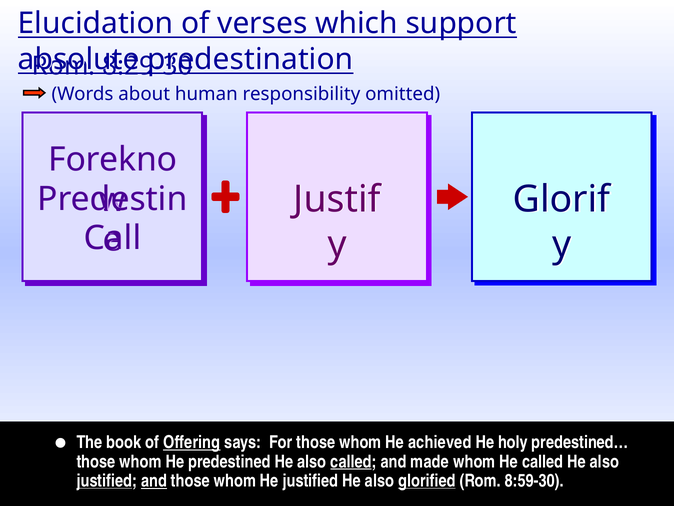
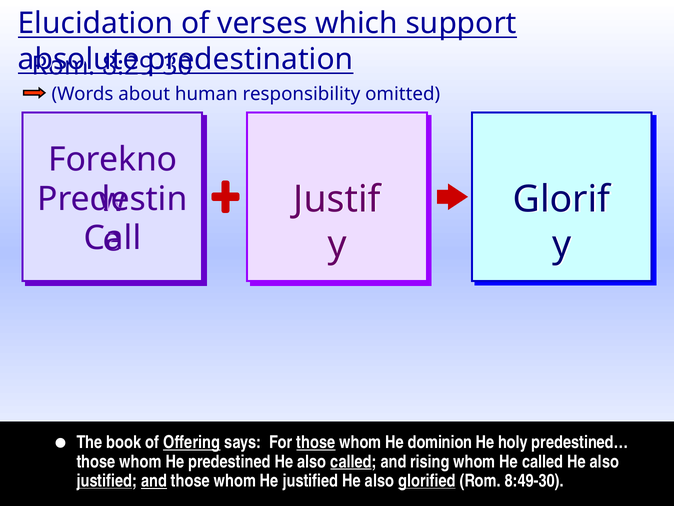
those at (316, 442) underline: none -> present
achieved: achieved -> dominion
made: made -> rising
8:59-30: 8:59-30 -> 8:49-30
